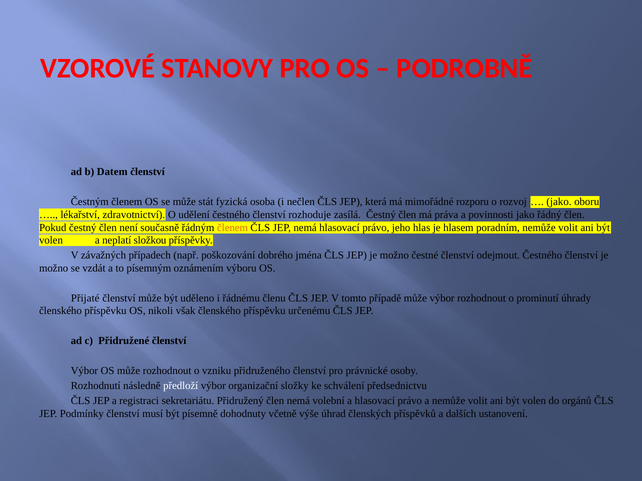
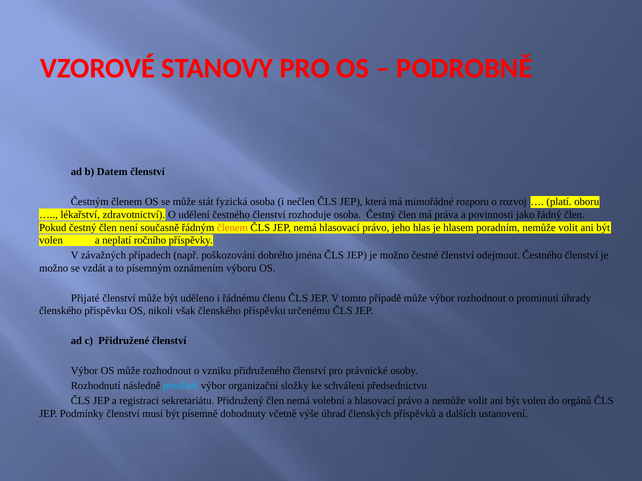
jako at (559, 202): jako -> platí
rozhoduje zasílá: zasílá -> osoba
složkou: složkou -> ročního
předloží colour: white -> light blue
